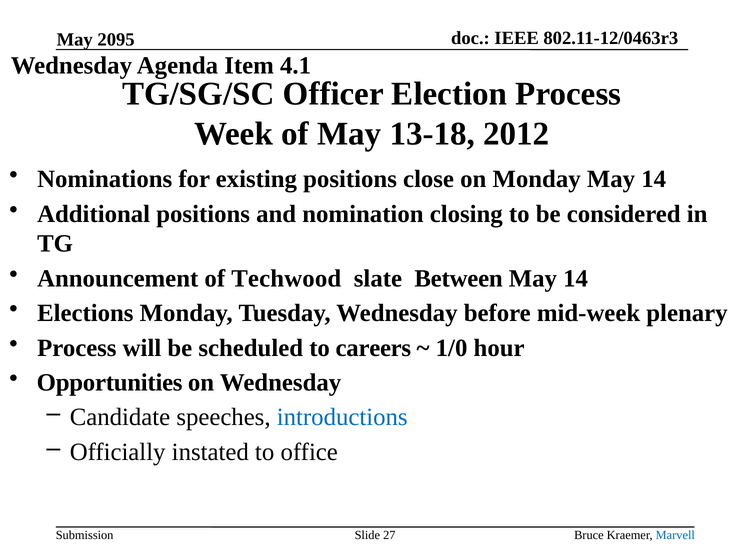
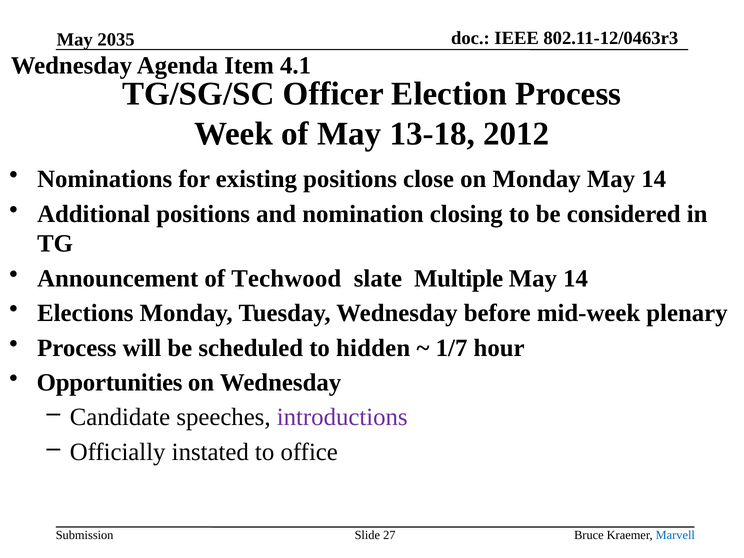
2095: 2095 -> 2035
Between: Between -> Multiple
careers: careers -> hidden
1/0: 1/0 -> 1/7
introductions colour: blue -> purple
